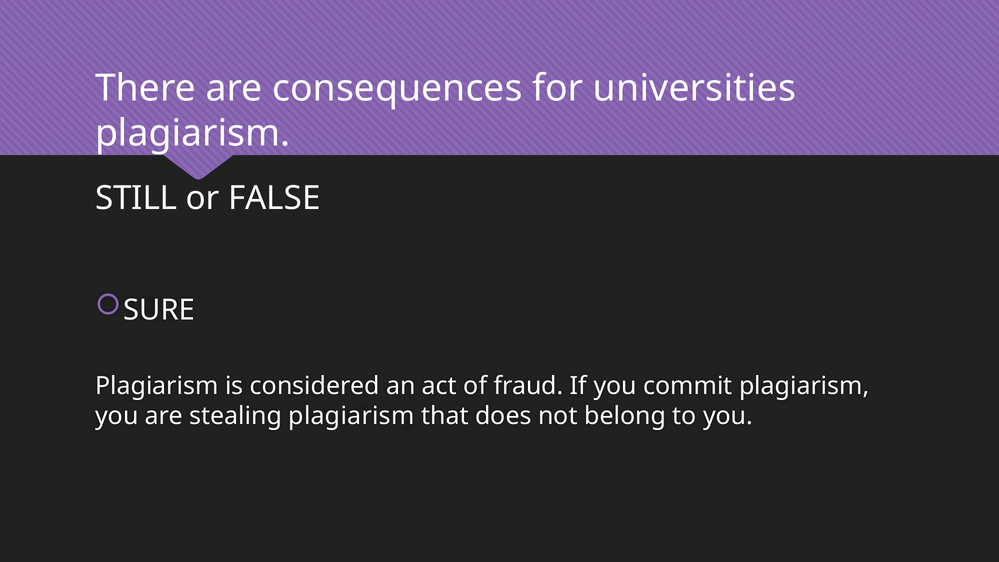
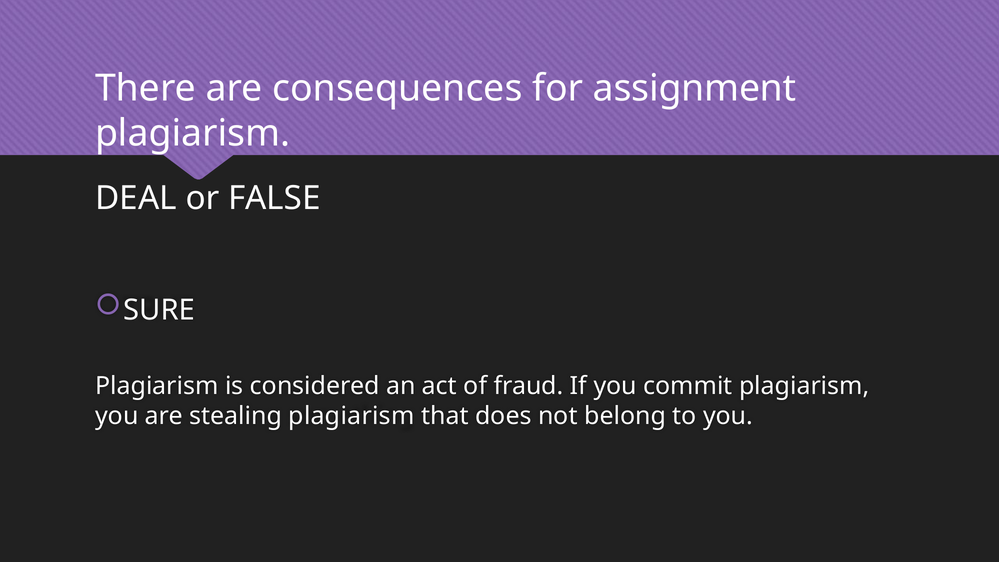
universities: universities -> assignment
STILL: STILL -> DEAL
